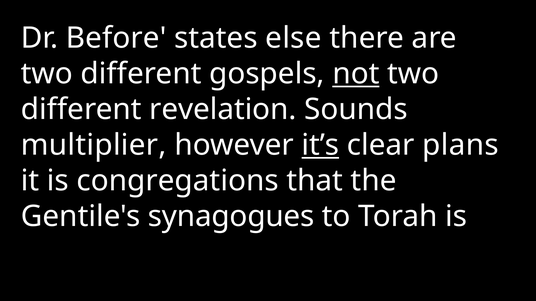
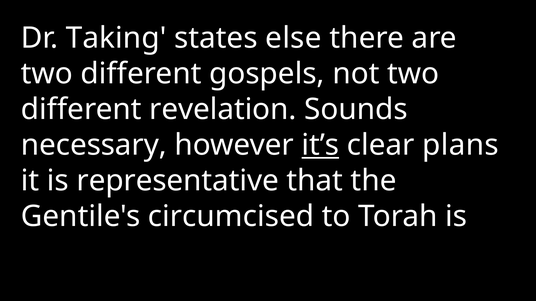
Before: Before -> Taking
not underline: present -> none
multiplier: multiplier -> necessary
congregations: congregations -> representative
synagogues: synagogues -> circumcised
